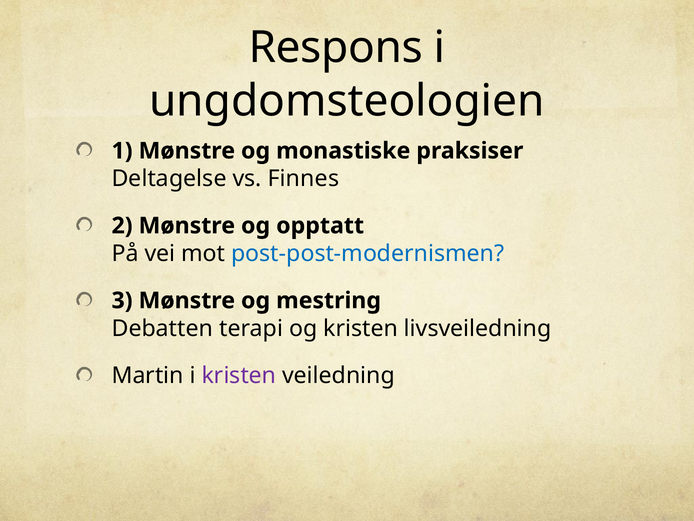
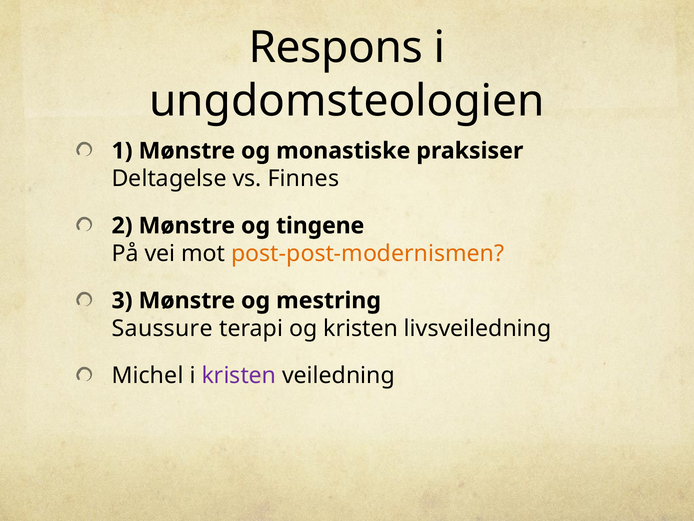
opptatt: opptatt -> tingene
post-post-modernismen colour: blue -> orange
Debatten: Debatten -> Saussure
Martin: Martin -> Michel
